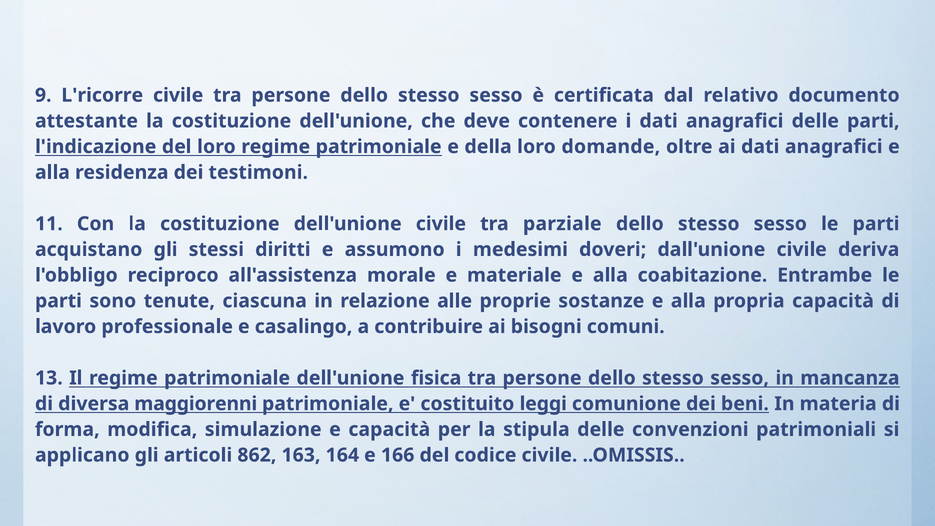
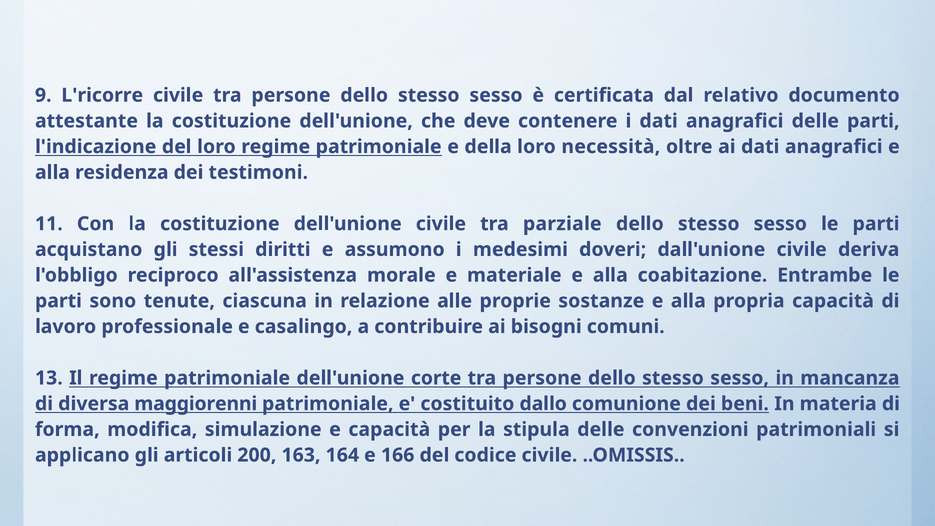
domande: domande -> necessità
fisica: fisica -> corte
leggi: leggi -> dallo
862: 862 -> 200
